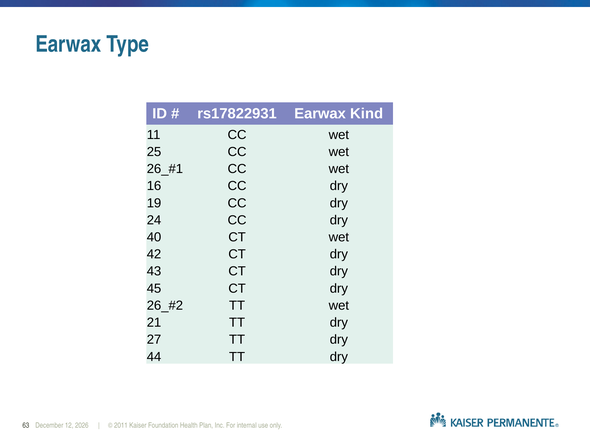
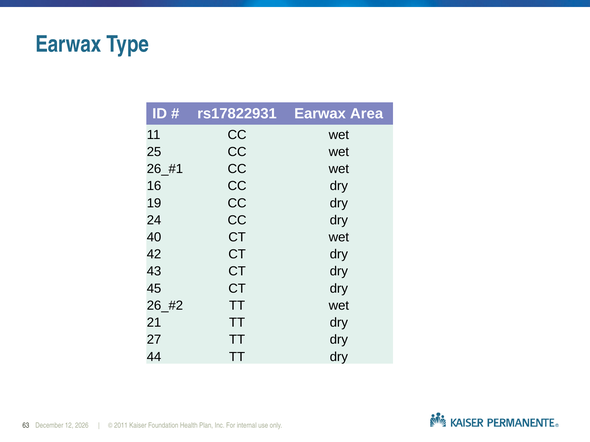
Kind: Kind -> Area
